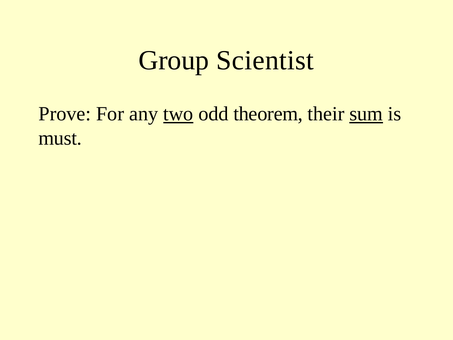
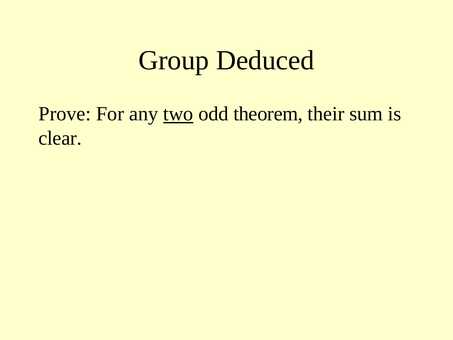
Scientist: Scientist -> Deduced
sum underline: present -> none
must: must -> clear
